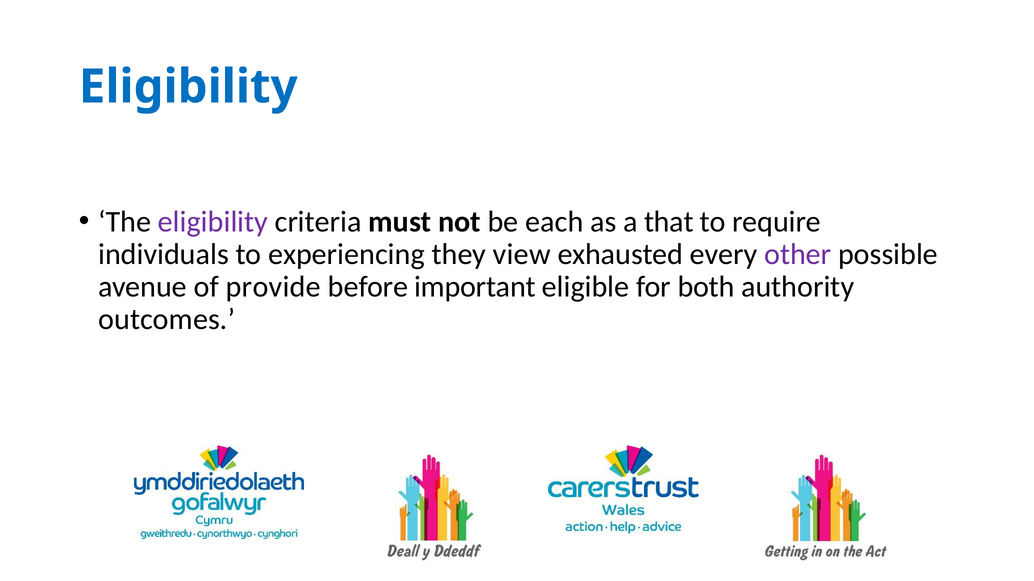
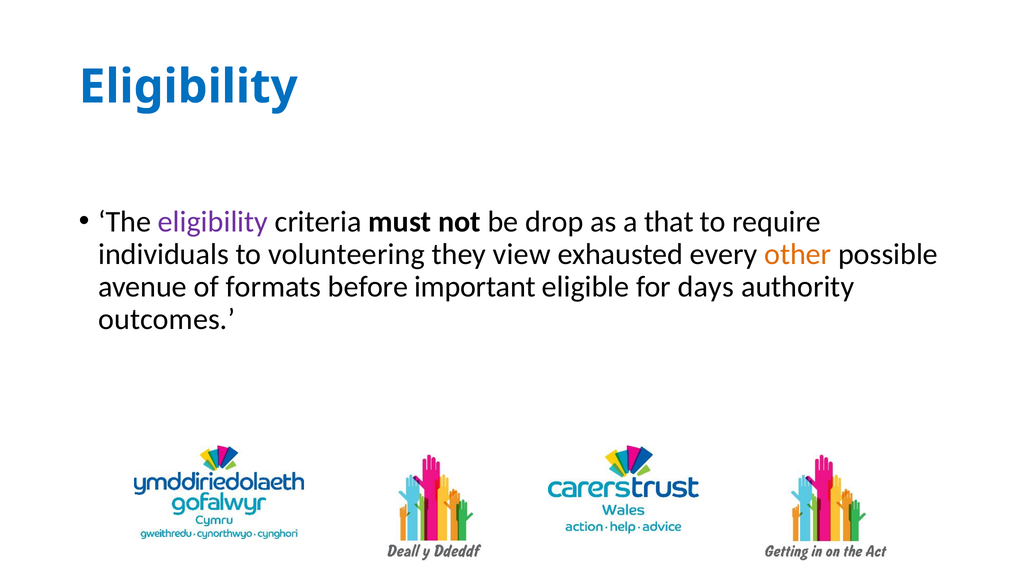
each: each -> drop
experiencing: experiencing -> volunteering
other colour: purple -> orange
provide: provide -> formats
both: both -> days
